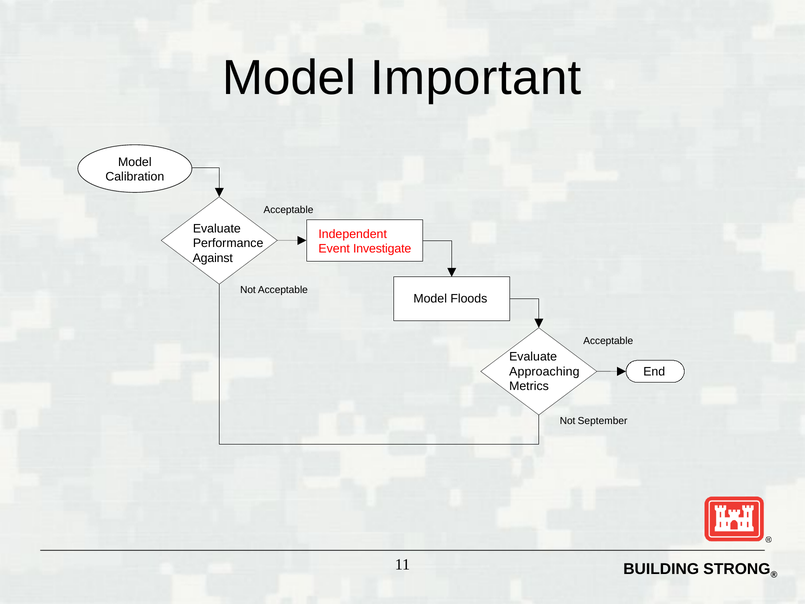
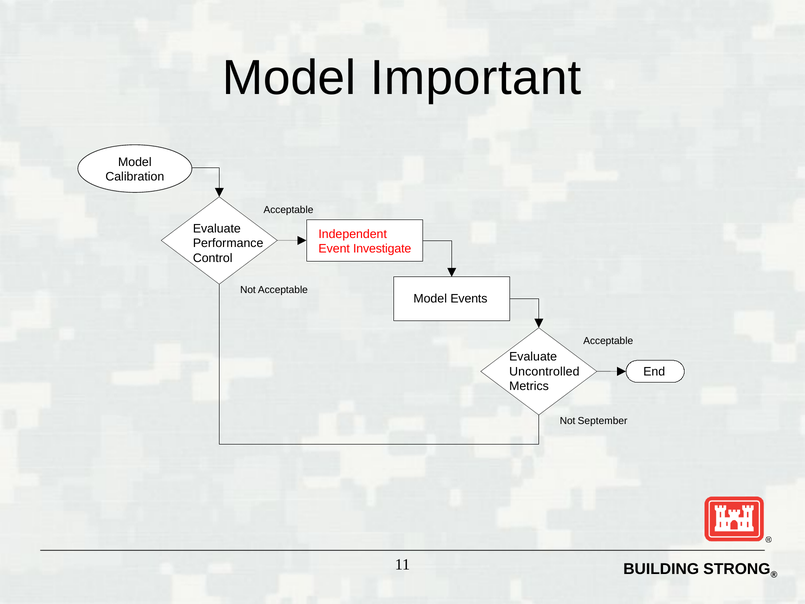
Against: Against -> Control
Floods: Floods -> Events
Approaching: Approaching -> Uncontrolled
